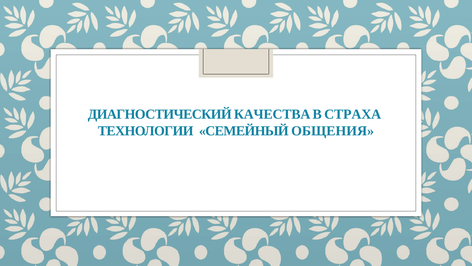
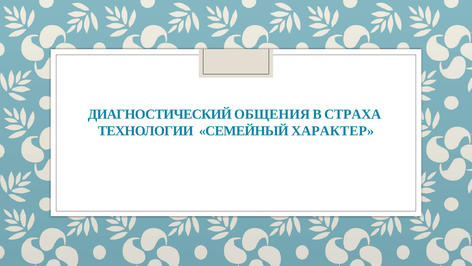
КАЧЕСТВА: КАЧЕСТВА -> ОБЩЕНИЯ
ОБЩЕНИЯ: ОБЩЕНИЯ -> ХАРАКТЕР
